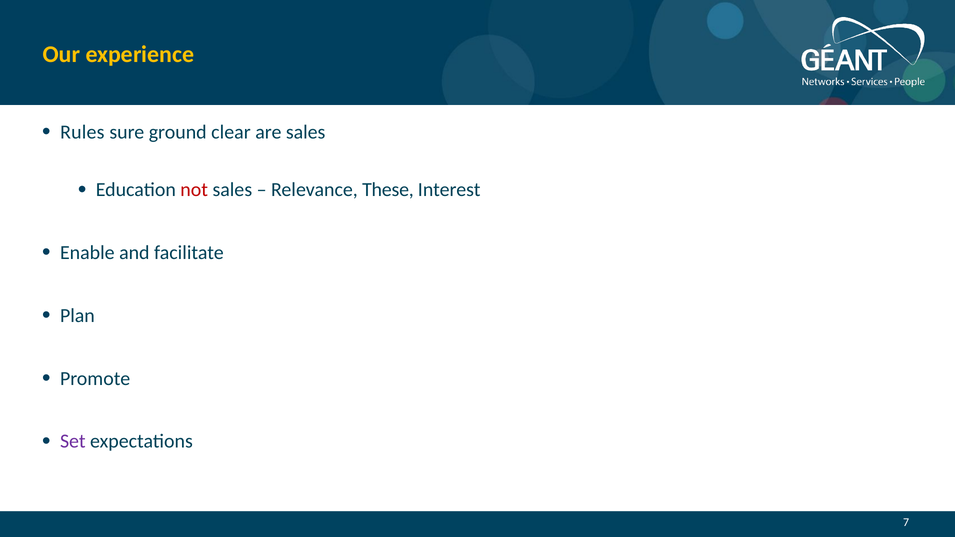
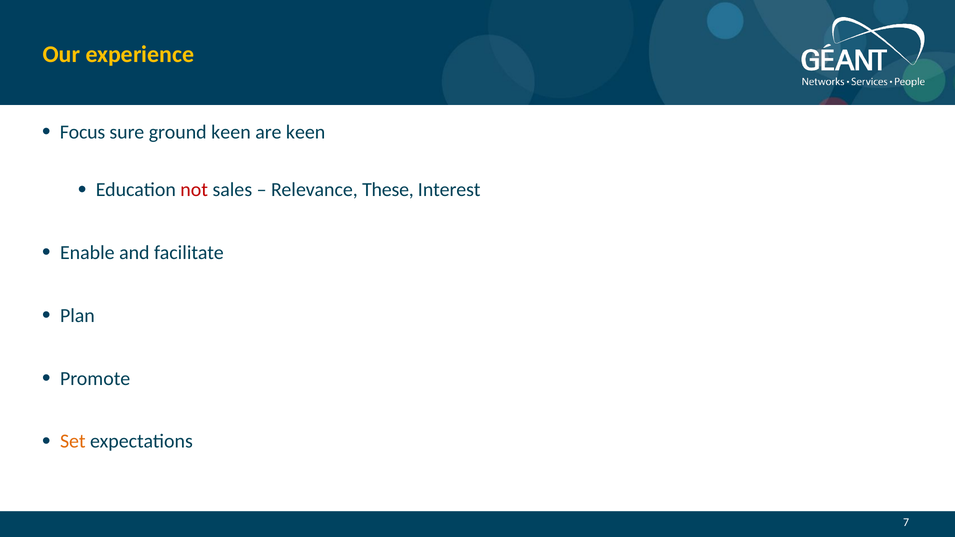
Rules: Rules -> Focus
ground clear: clear -> keen
are sales: sales -> keen
Set colour: purple -> orange
